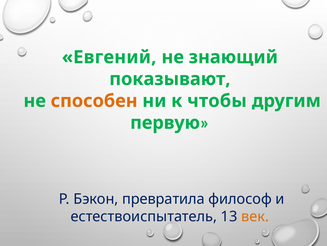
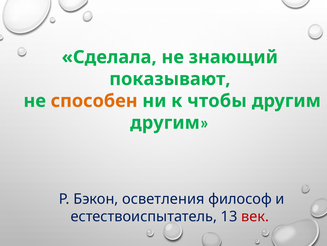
Евгений: Евгений -> Сделала
первую at (165, 122): первую -> другим
превратила: превратила -> осветления
век colour: orange -> red
